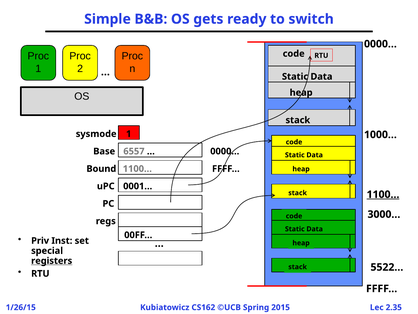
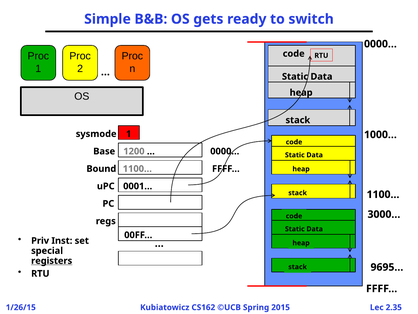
6557: 6557 -> 1200
1100… at (383, 194) underline: present -> none
5522…: 5522… -> 9695…
